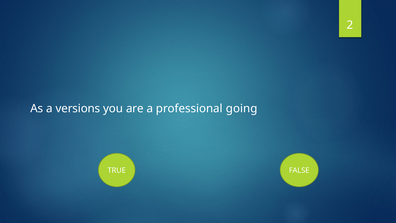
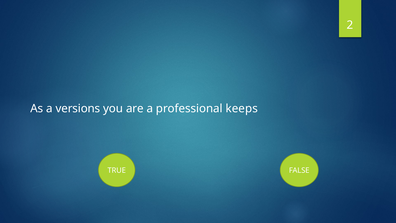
going: going -> keeps
